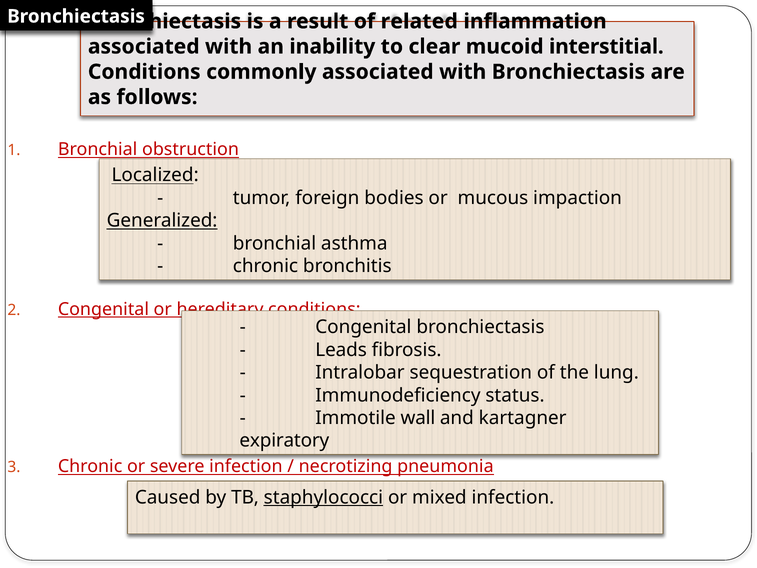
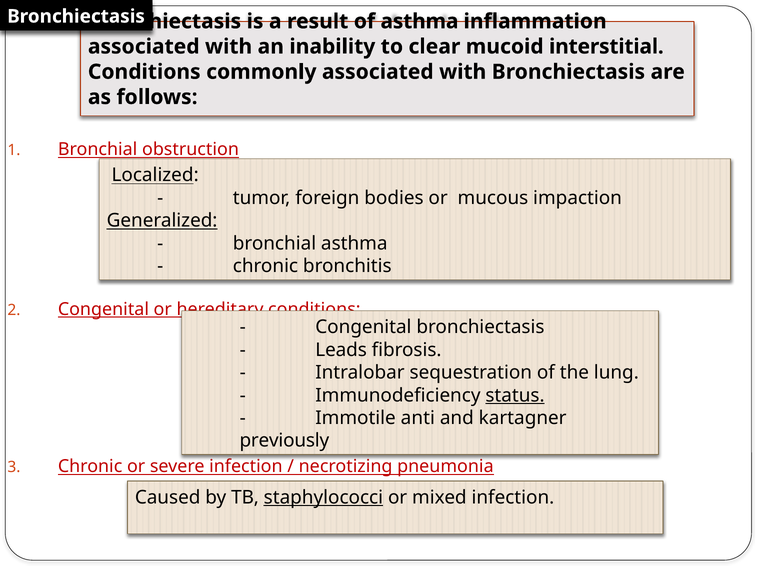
of related: related -> asthma
status underline: none -> present
wall: wall -> anti
expiratory: expiratory -> previously
